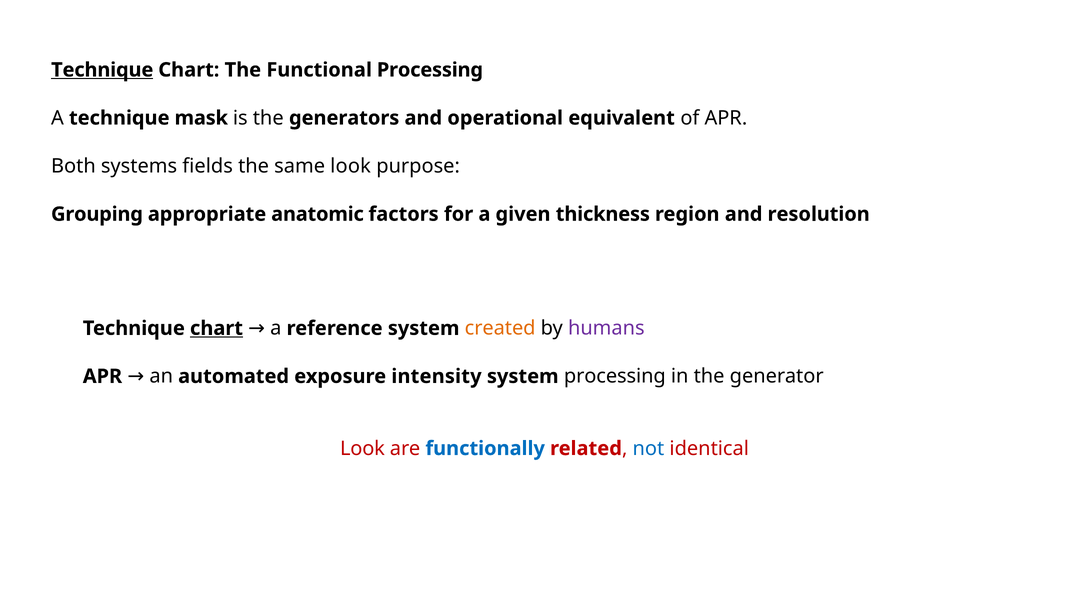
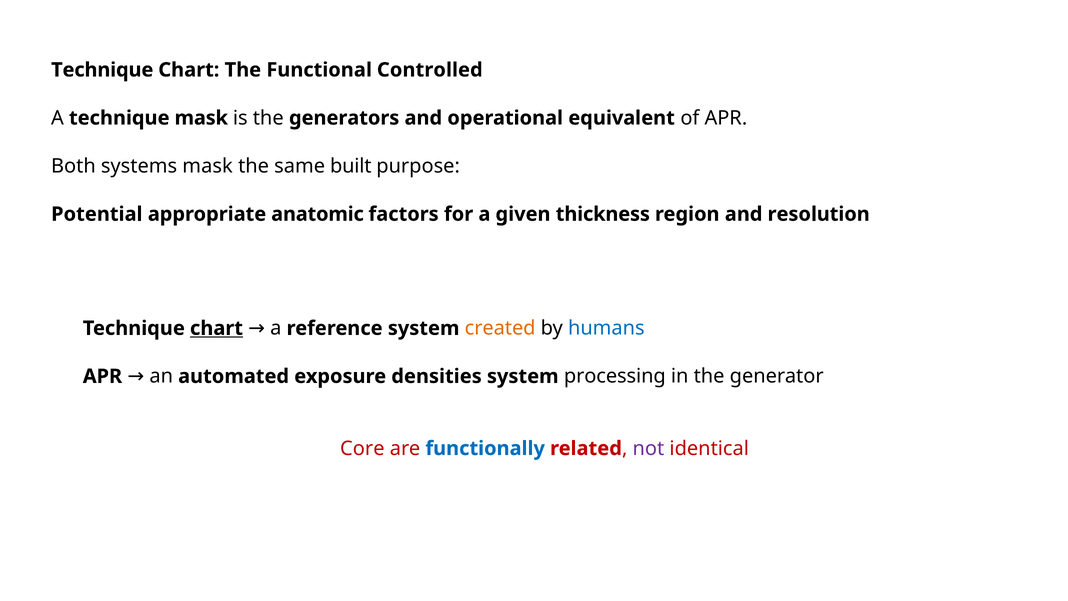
Technique at (102, 70) underline: present -> none
Functional Processing: Processing -> Controlled
systems fields: fields -> mask
same look: look -> built
Grouping: Grouping -> Potential
humans colour: purple -> blue
intensity: intensity -> densities
Look at (362, 448): Look -> Core
not colour: blue -> purple
